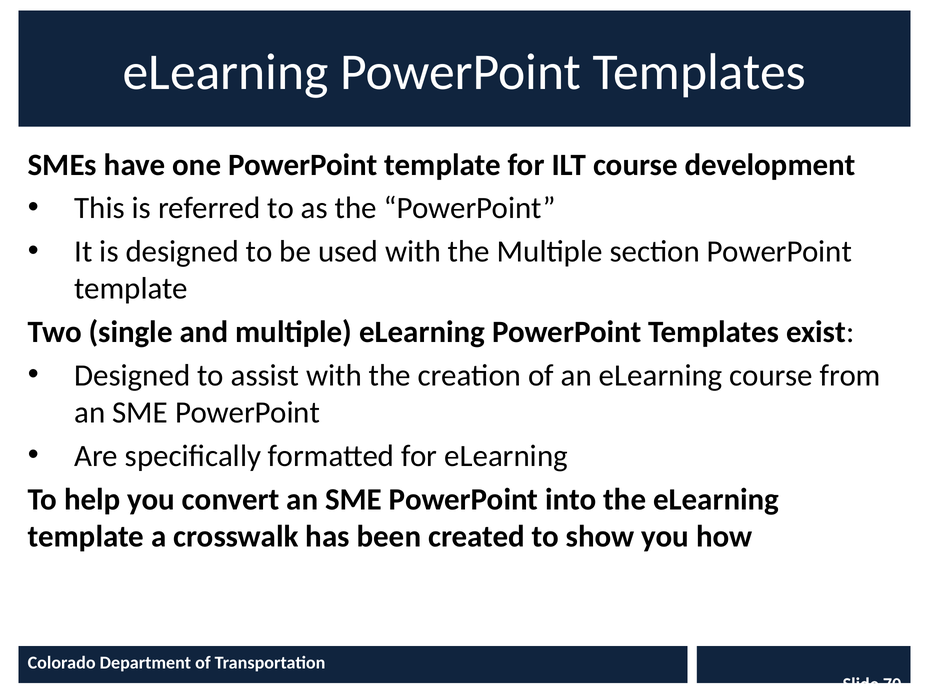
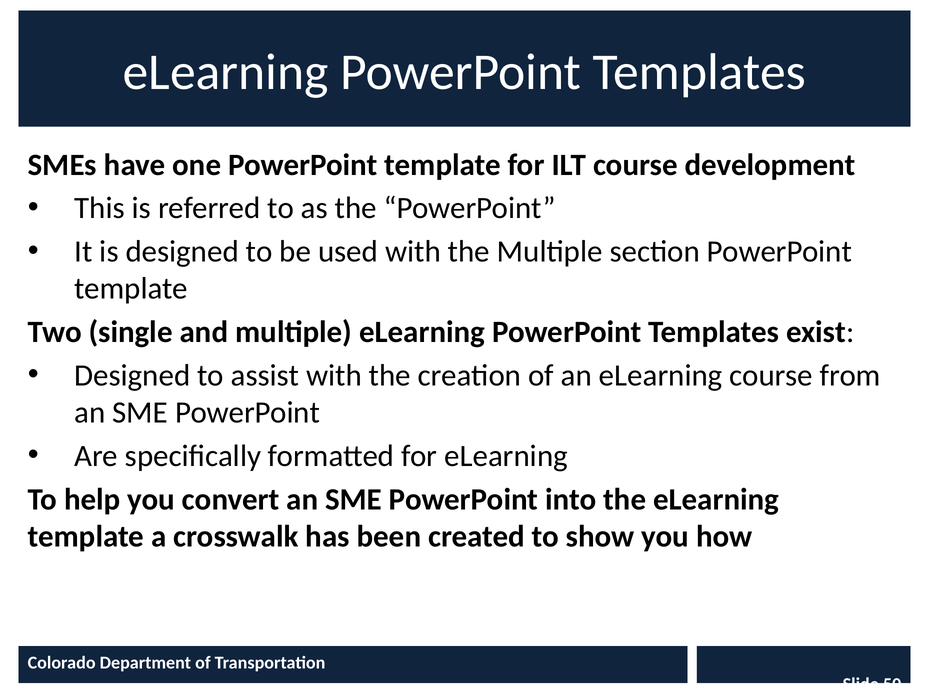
70: 70 -> 50
